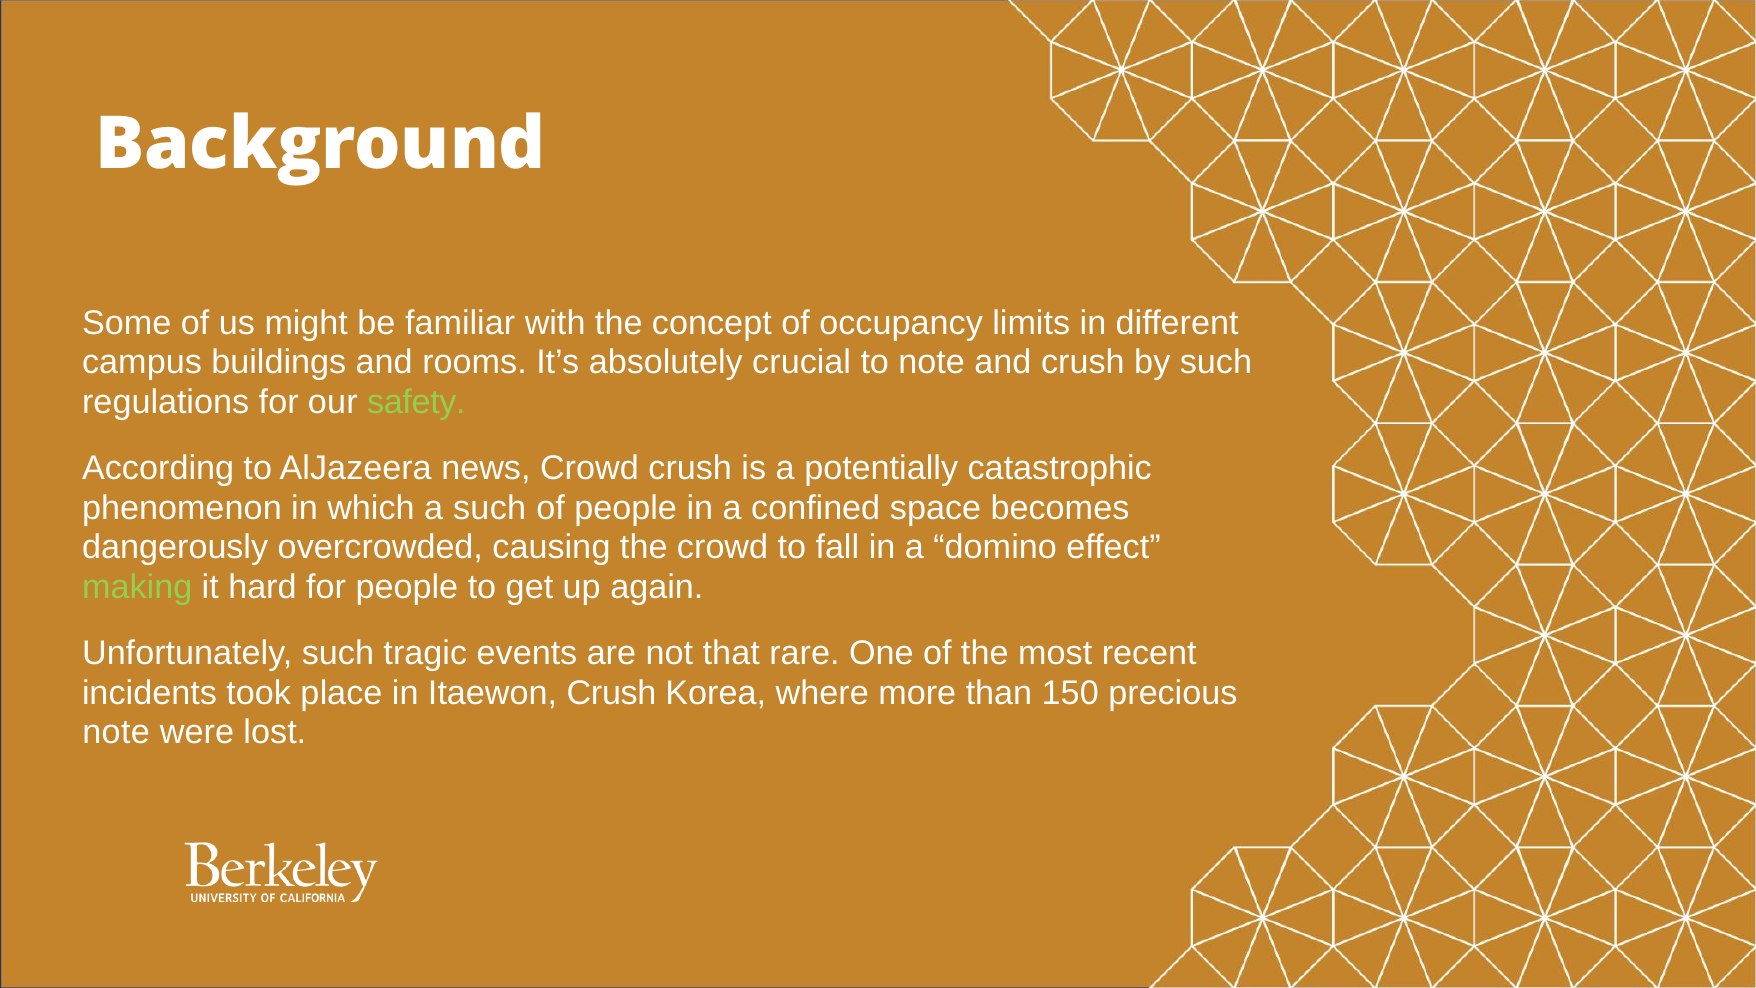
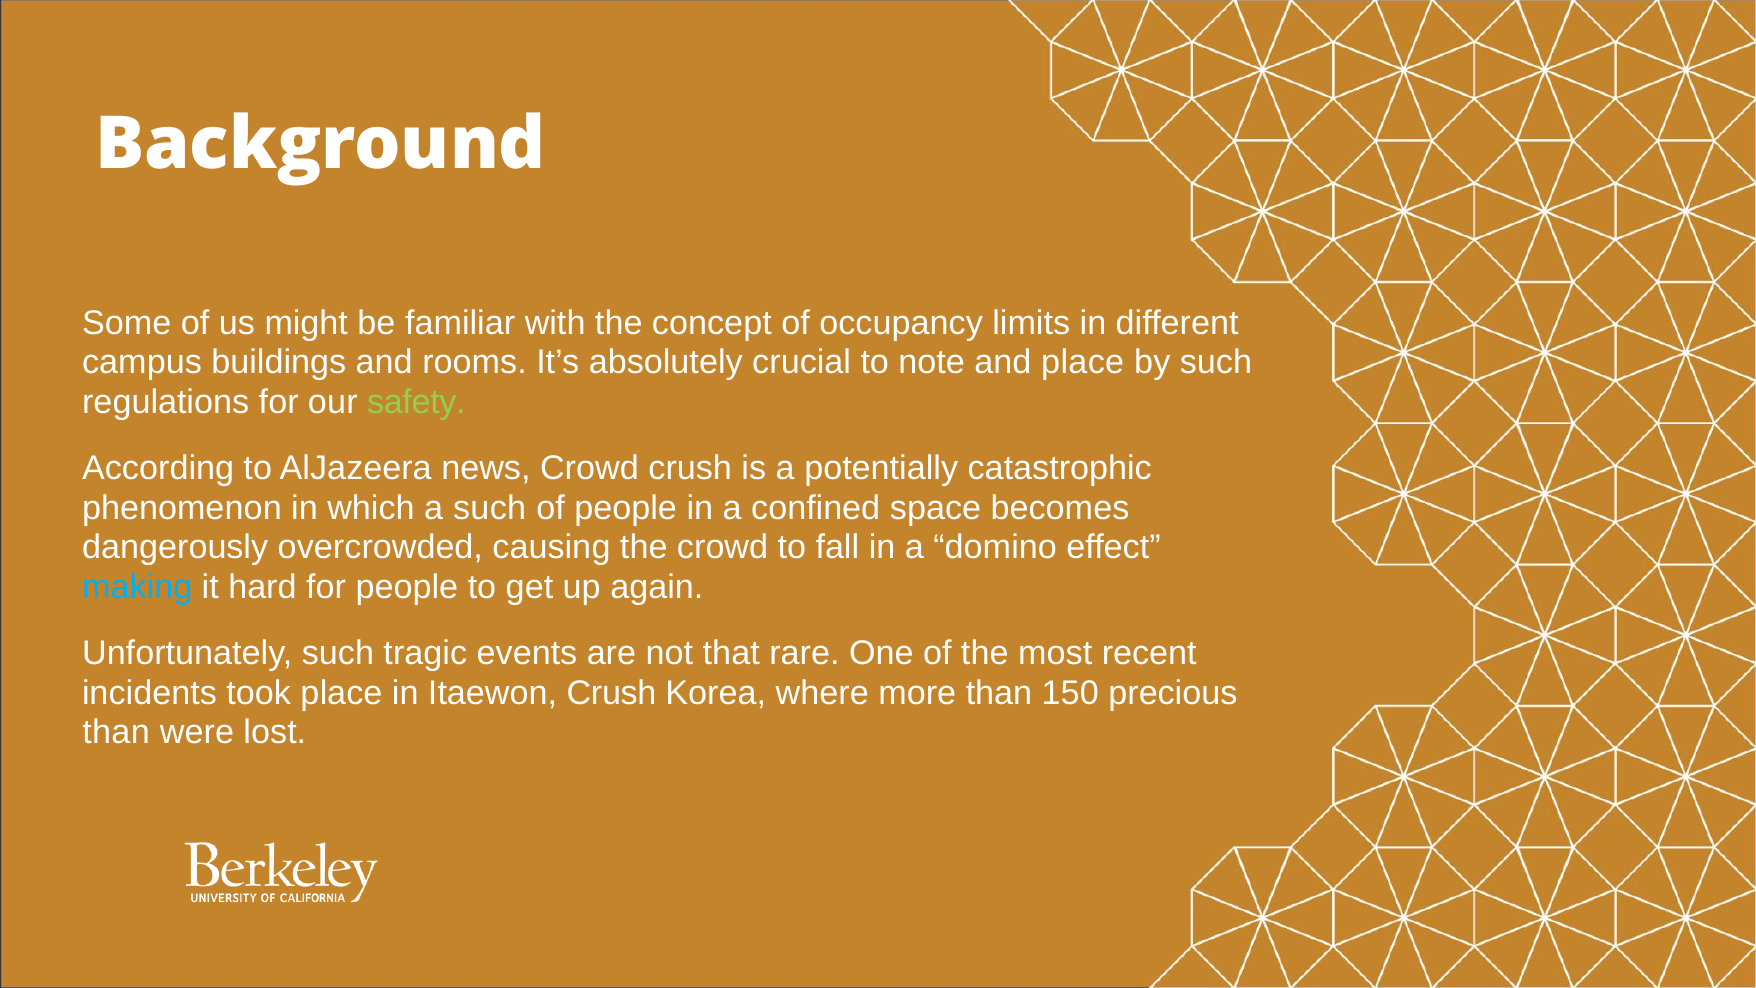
and crush: crush -> place
making colour: light green -> light blue
note at (116, 732): note -> than
